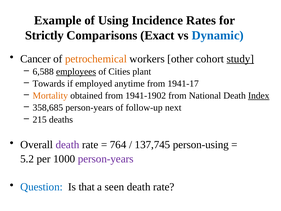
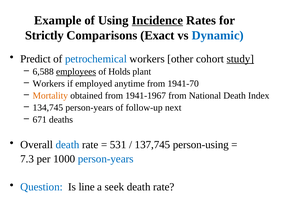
Incidence underline: none -> present
Cancer: Cancer -> Predict
petrochemical colour: orange -> blue
Cities: Cities -> Holds
Towards at (49, 84): Towards -> Workers
1941-17: 1941-17 -> 1941-70
1941-1902: 1941-1902 -> 1941-1967
Index underline: present -> none
358,685: 358,685 -> 134,745
215: 215 -> 671
death at (68, 145) colour: purple -> blue
764: 764 -> 531
5.2: 5.2 -> 7.3
person-years at (106, 159) colour: purple -> blue
that: that -> line
seen: seen -> seek
